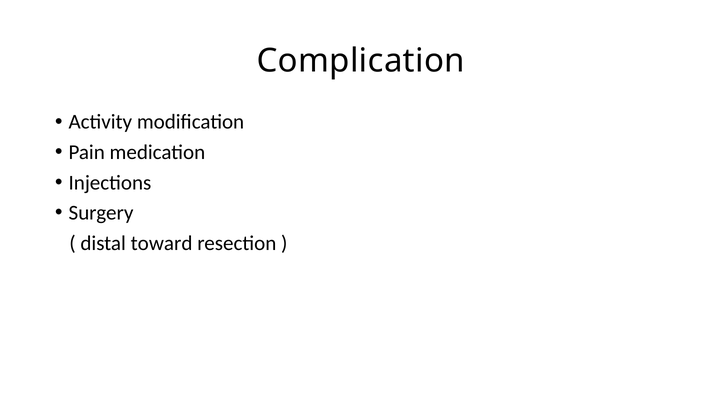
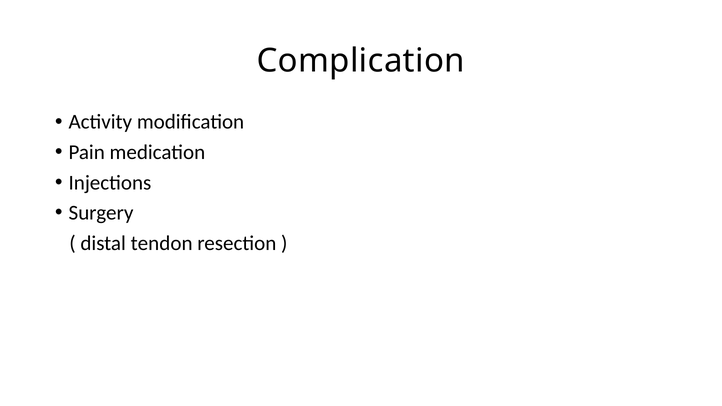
toward: toward -> tendon
